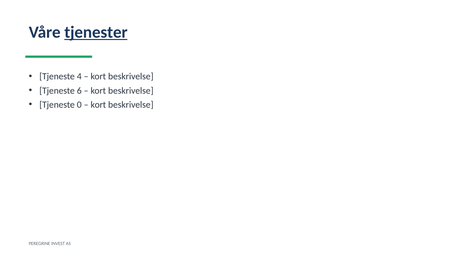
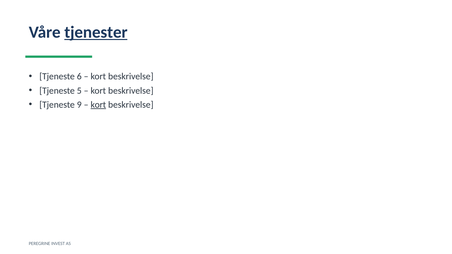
4: 4 -> 6
6: 6 -> 5
0: 0 -> 9
kort at (98, 105) underline: none -> present
